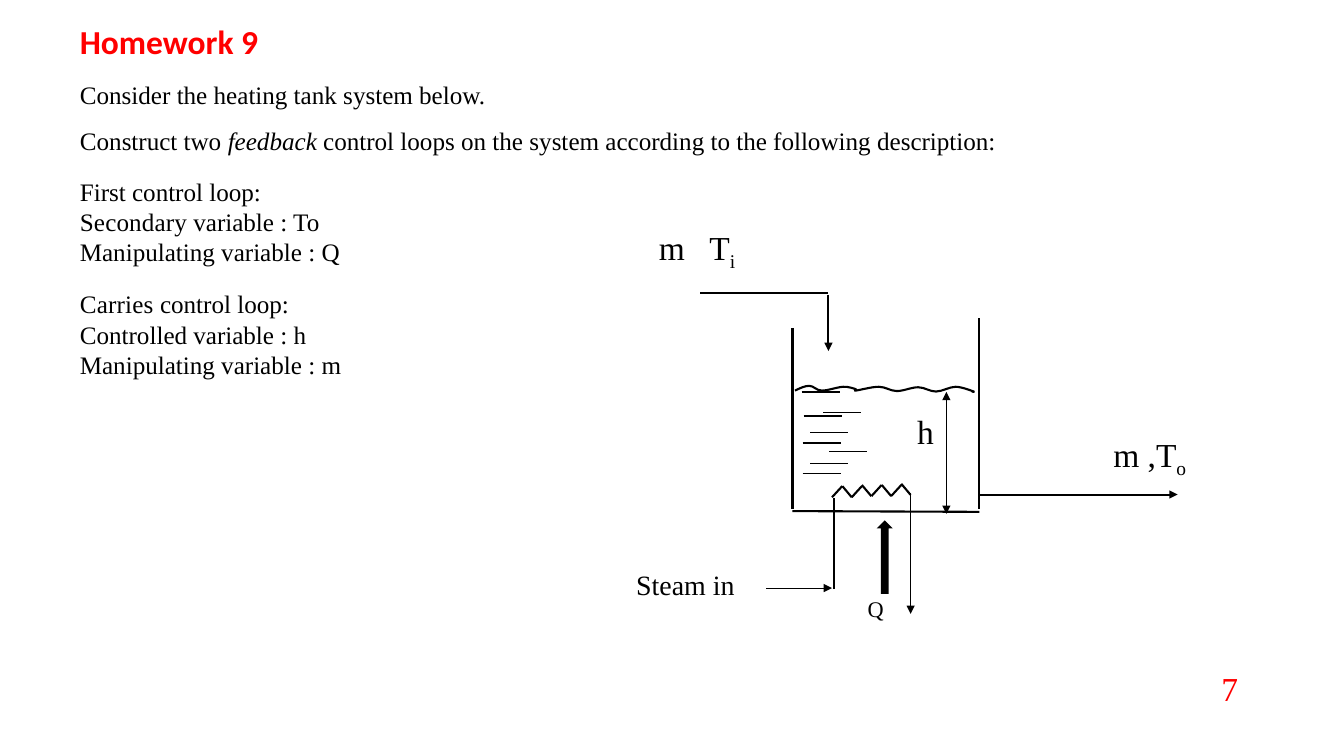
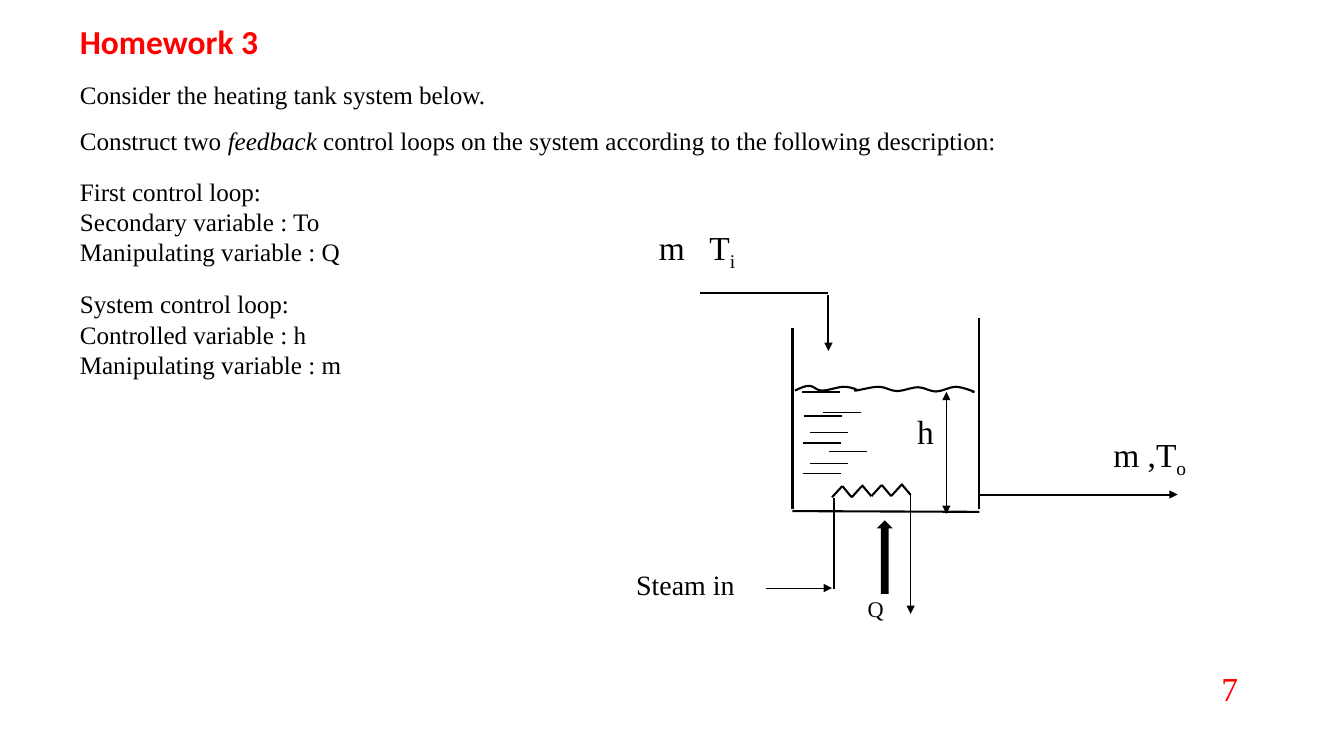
9: 9 -> 3
Carries at (117, 306): Carries -> System
